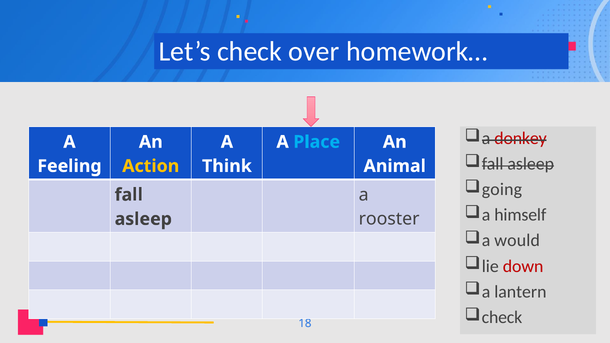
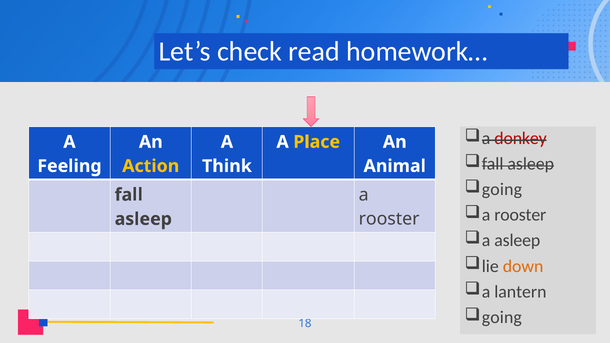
over: over -> read
Place colour: light blue -> yellow
himself at (520, 215): himself -> rooster
a would: would -> asleep
down colour: red -> orange
check at (502, 317): check -> going
